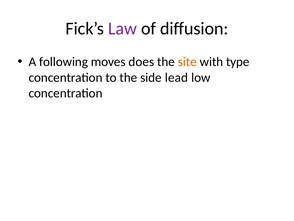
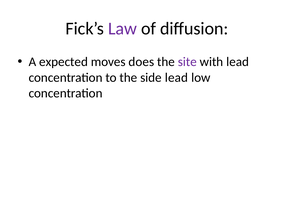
following: following -> expected
site colour: orange -> purple
with type: type -> lead
